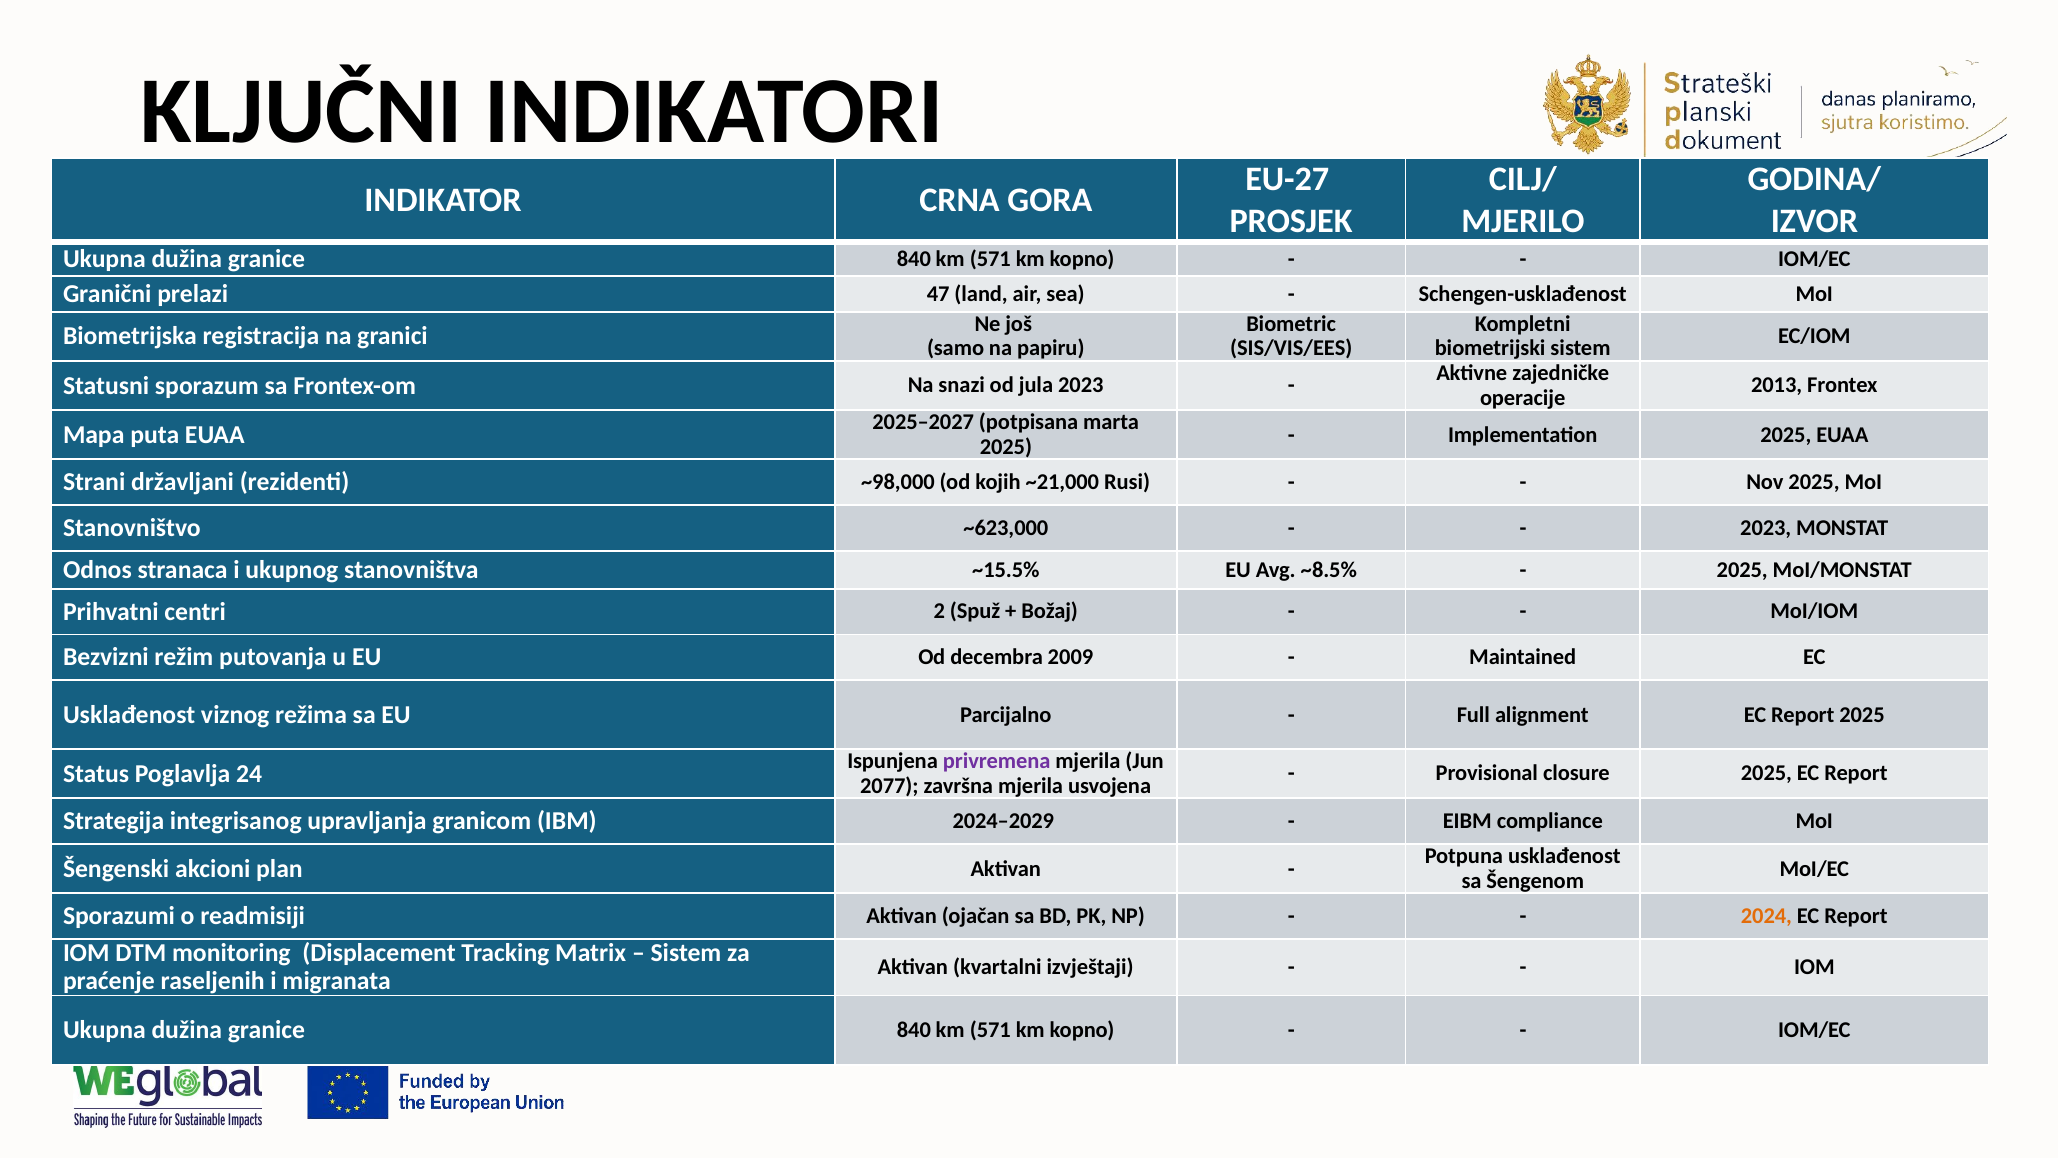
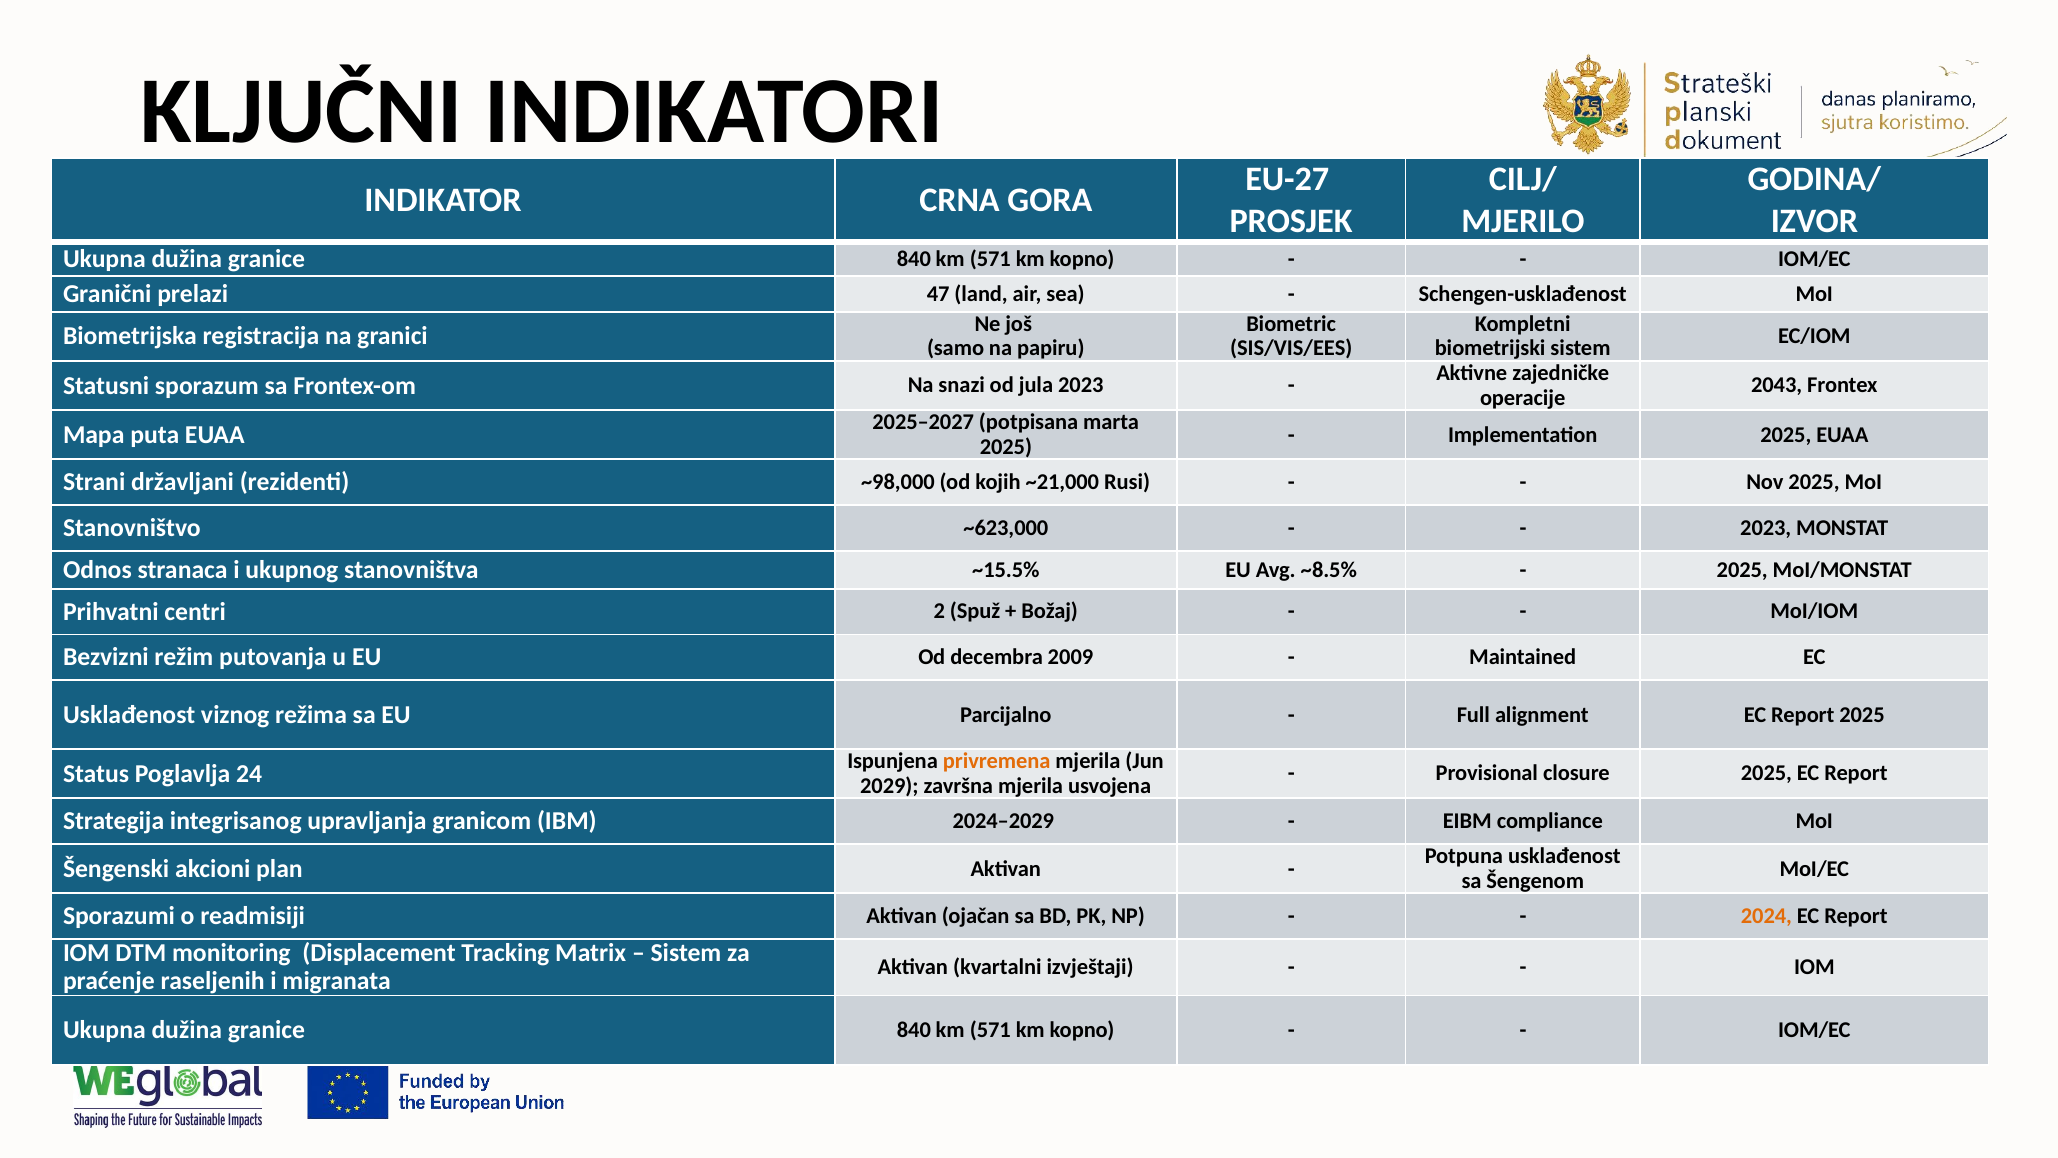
2013: 2013 -> 2043
privremena colour: purple -> orange
2077: 2077 -> 2029
